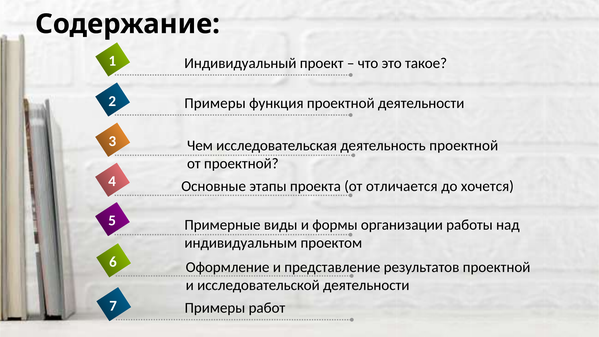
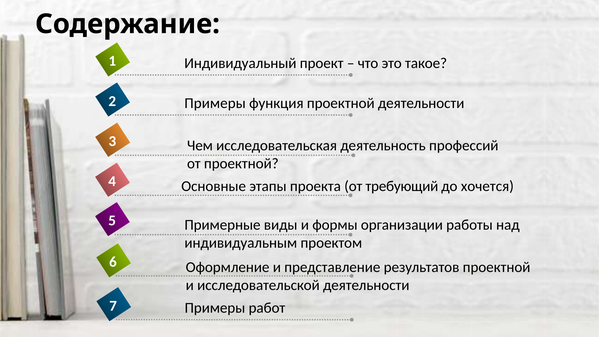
деятельность проектной: проектной -> профессий
отличается: отличается -> требующий
